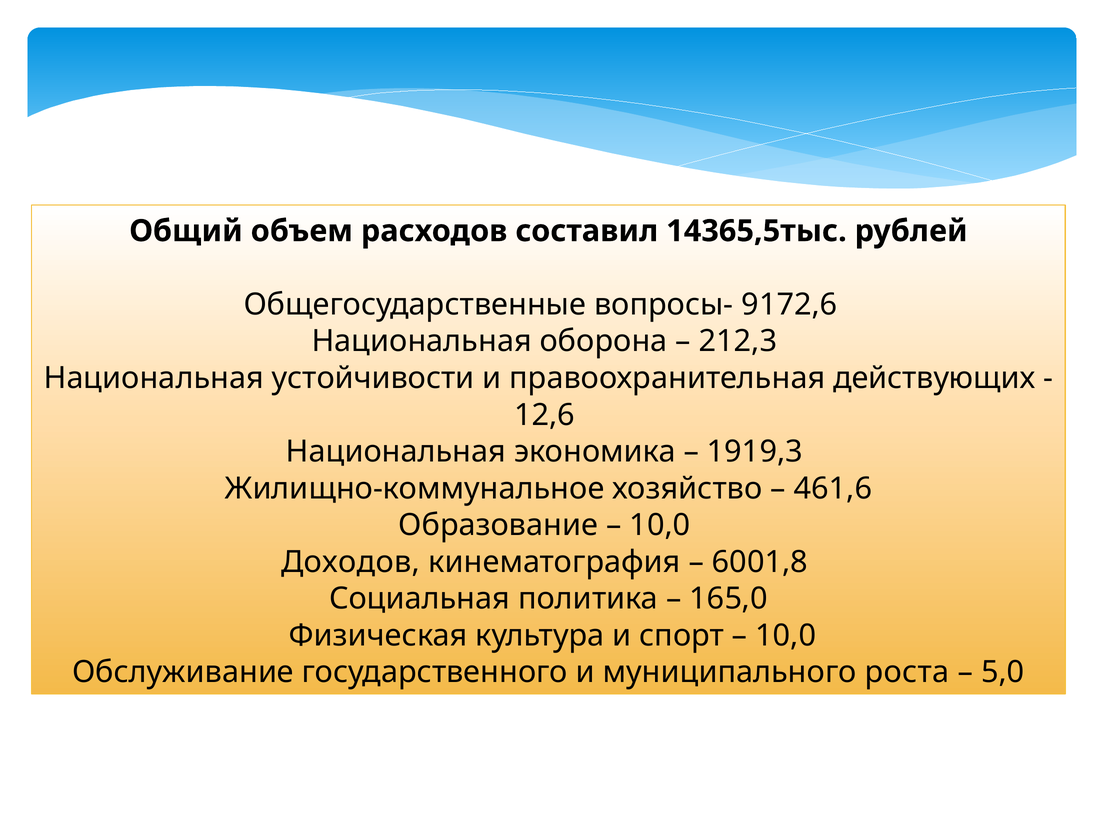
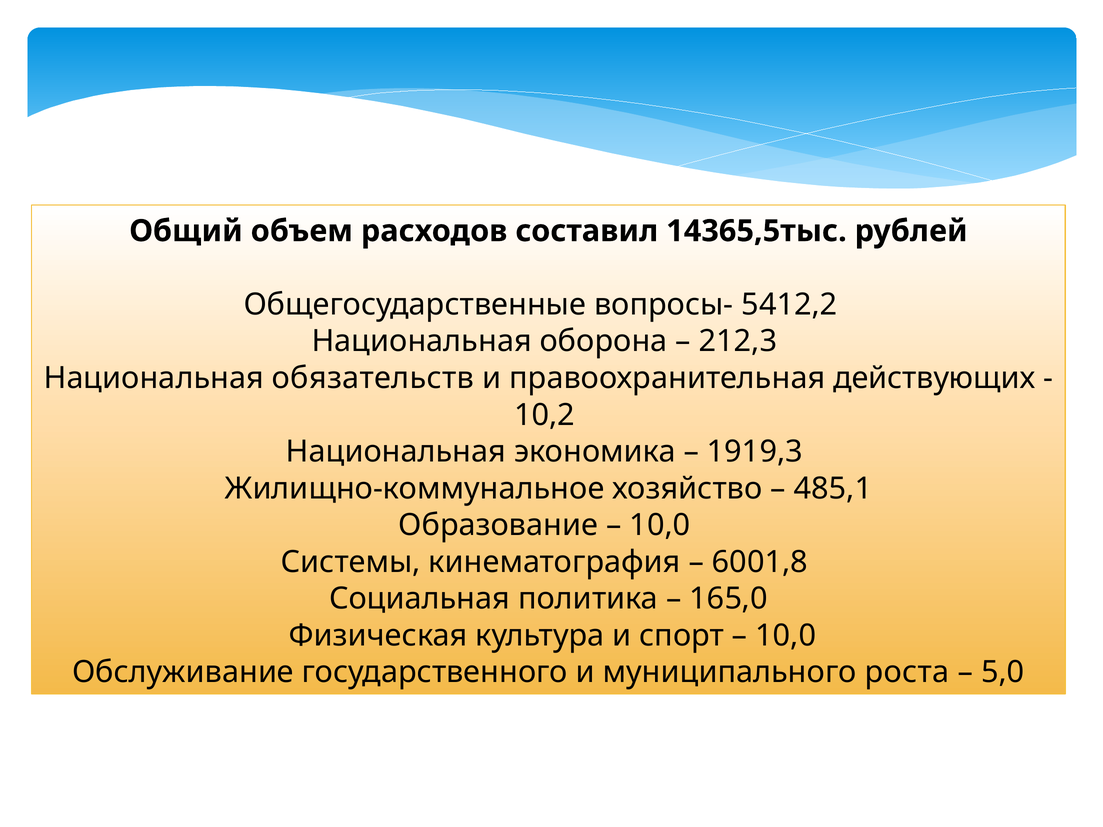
9172,6: 9172,6 -> 5412,2
устойчивости: устойчивости -> обязательств
12,6: 12,6 -> 10,2
461,6: 461,6 -> 485,1
Доходов: Доходов -> Системы
